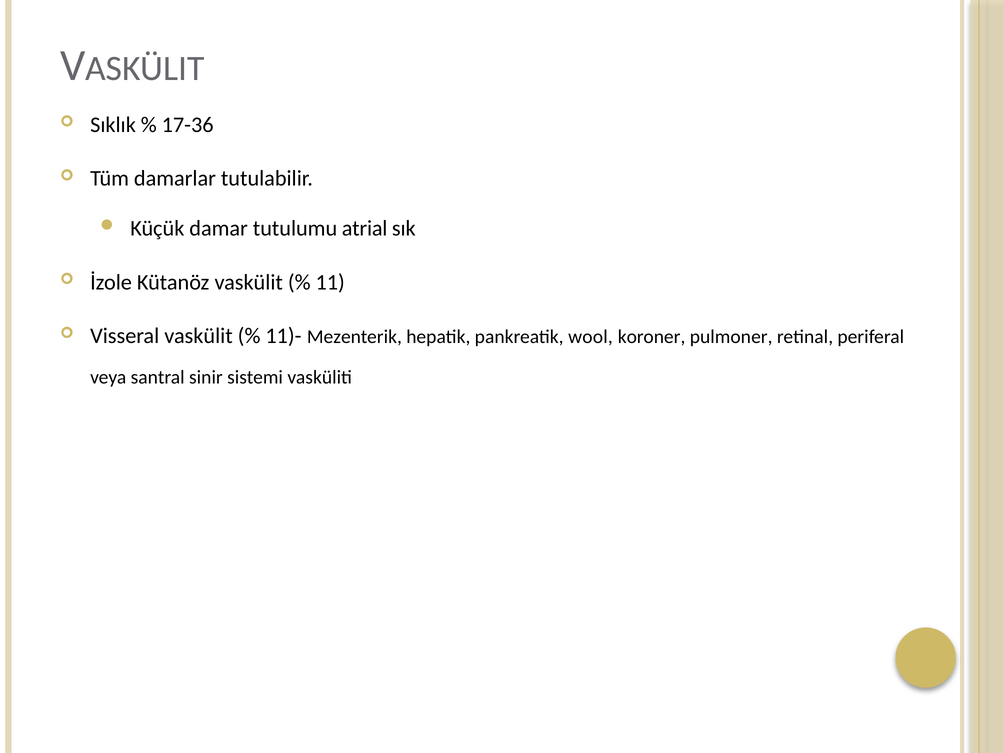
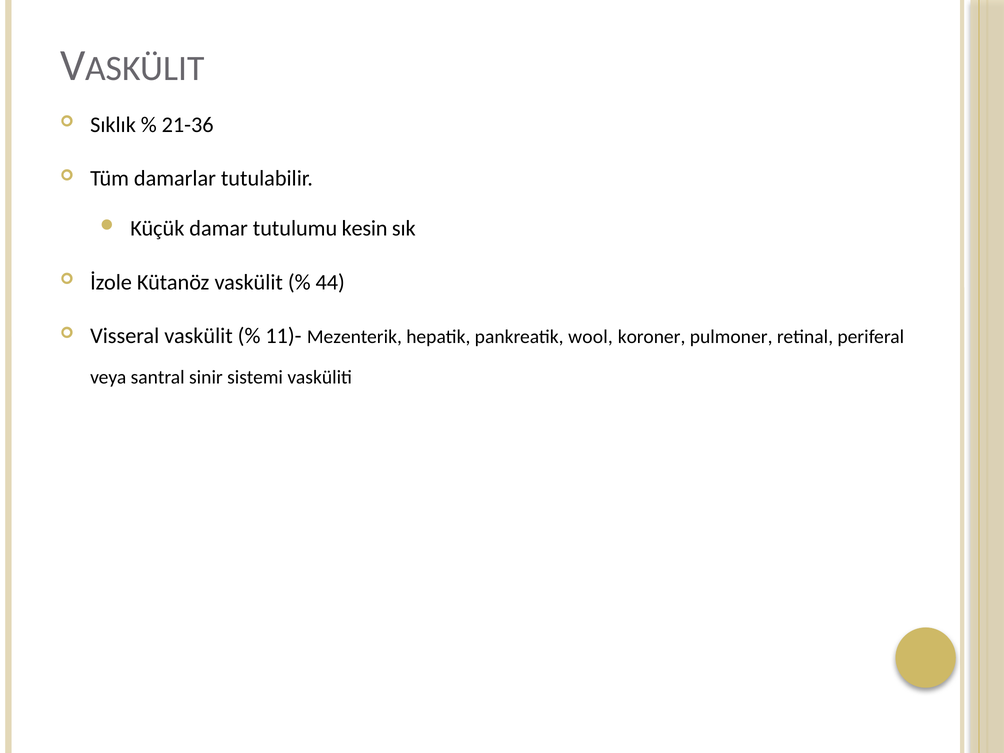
17-36: 17-36 -> 21-36
atrial: atrial -> kesin
11: 11 -> 44
